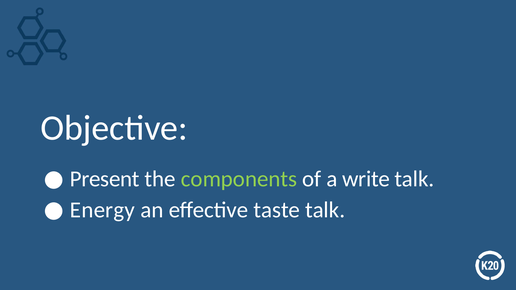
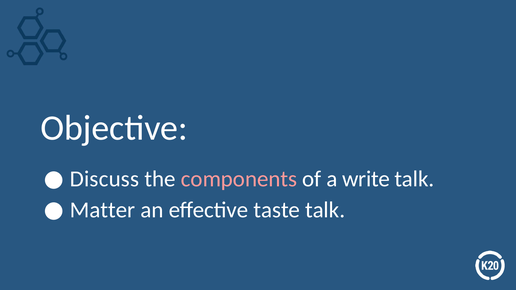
Present: Present -> Discuss
components colour: light green -> pink
Energy: Energy -> Matter
